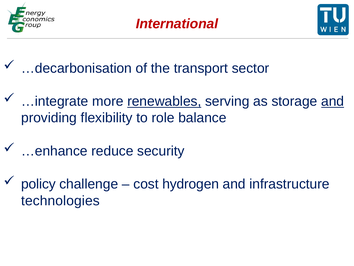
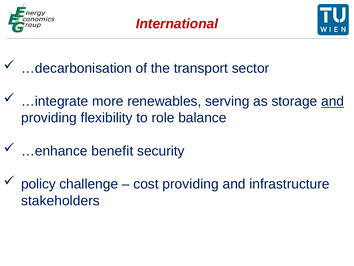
renewables underline: present -> none
reduce: reduce -> benefit
cost hydrogen: hydrogen -> providing
technologies: technologies -> stakeholders
